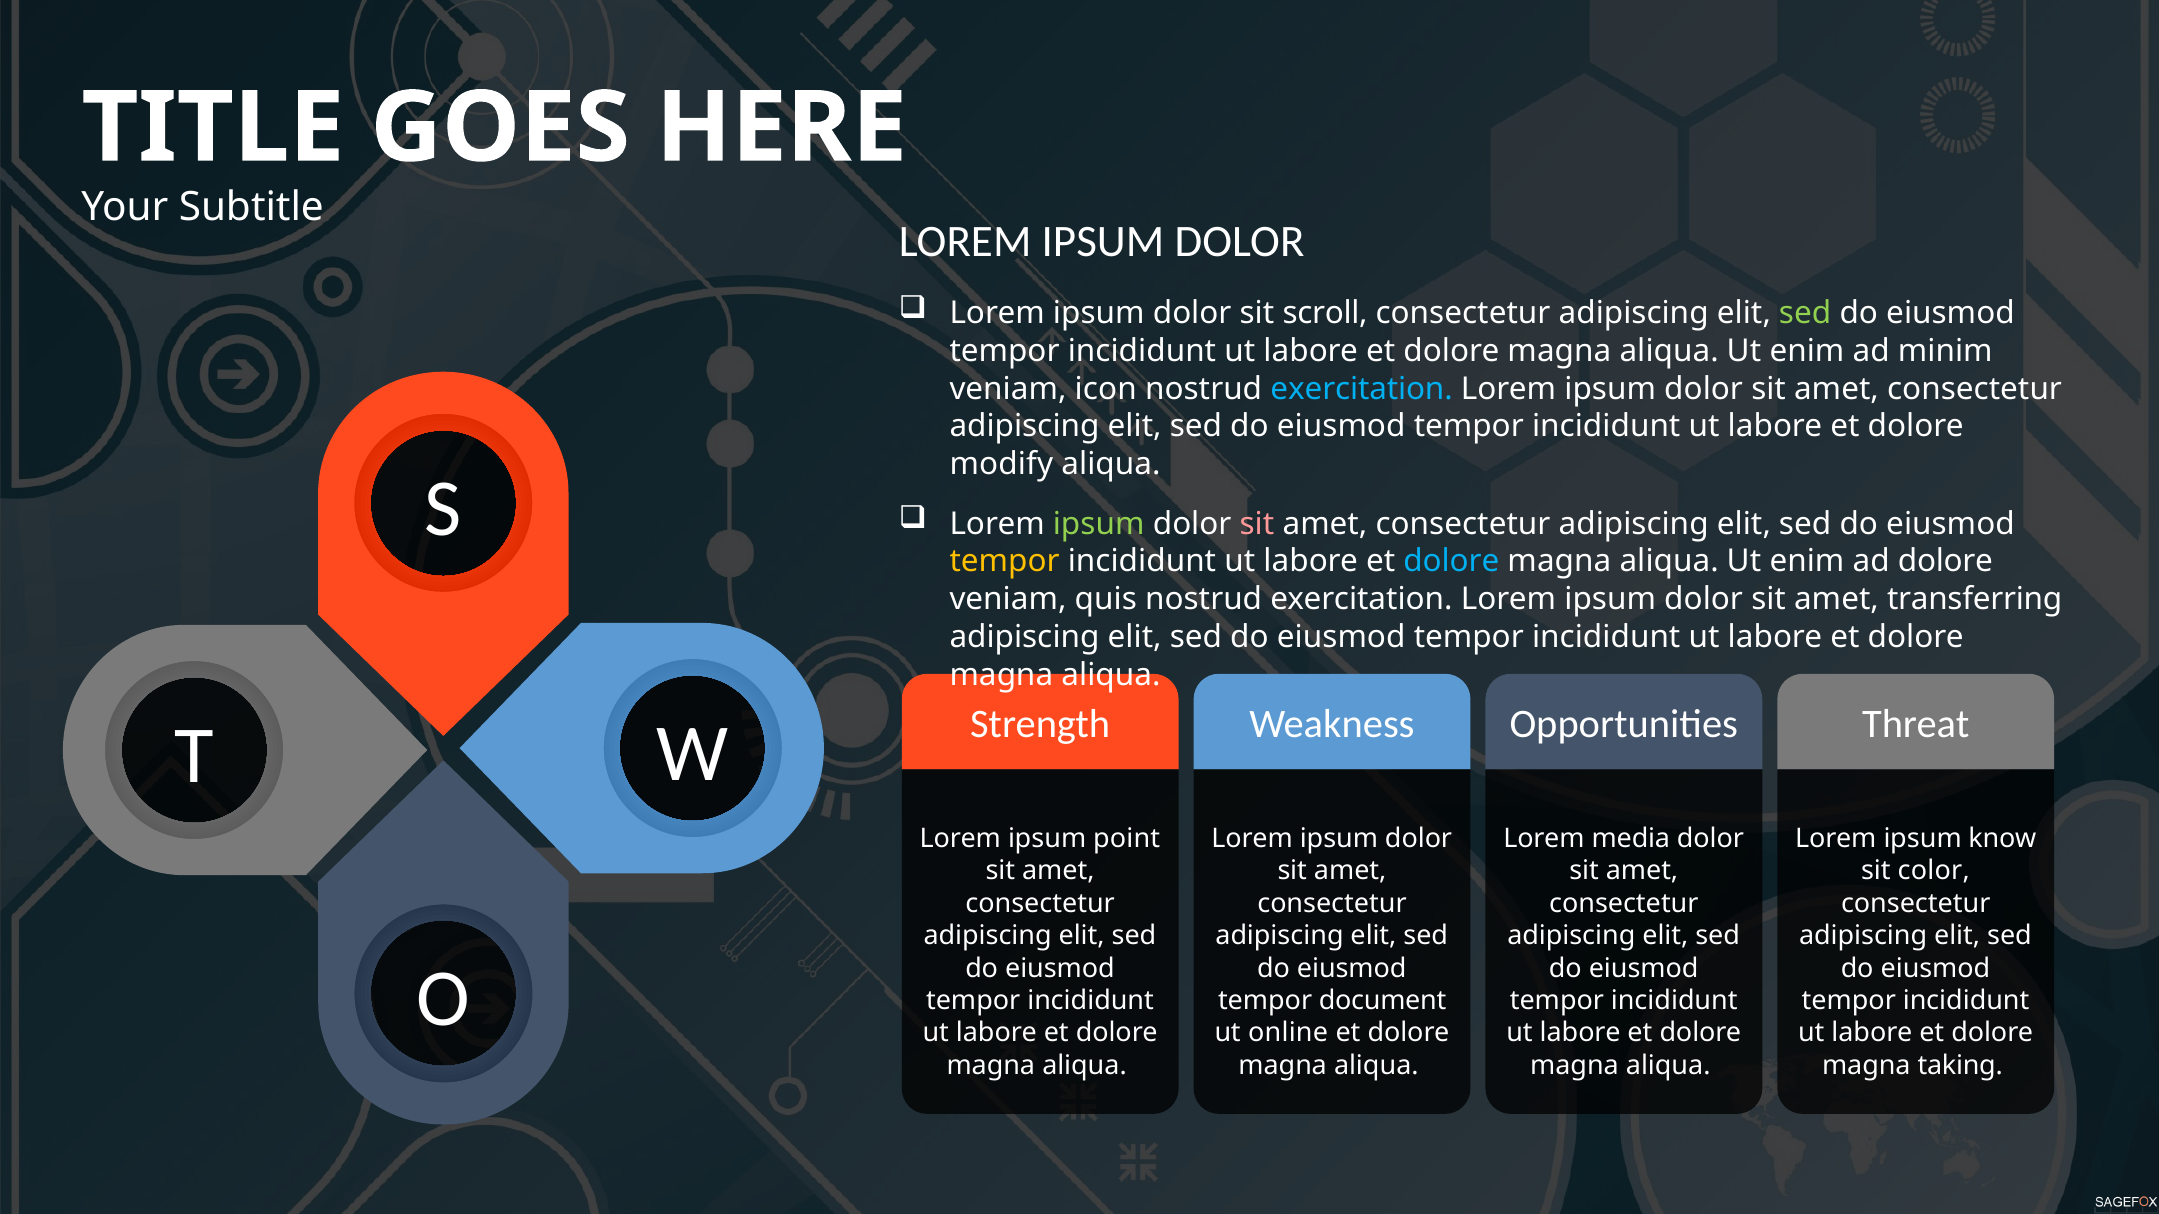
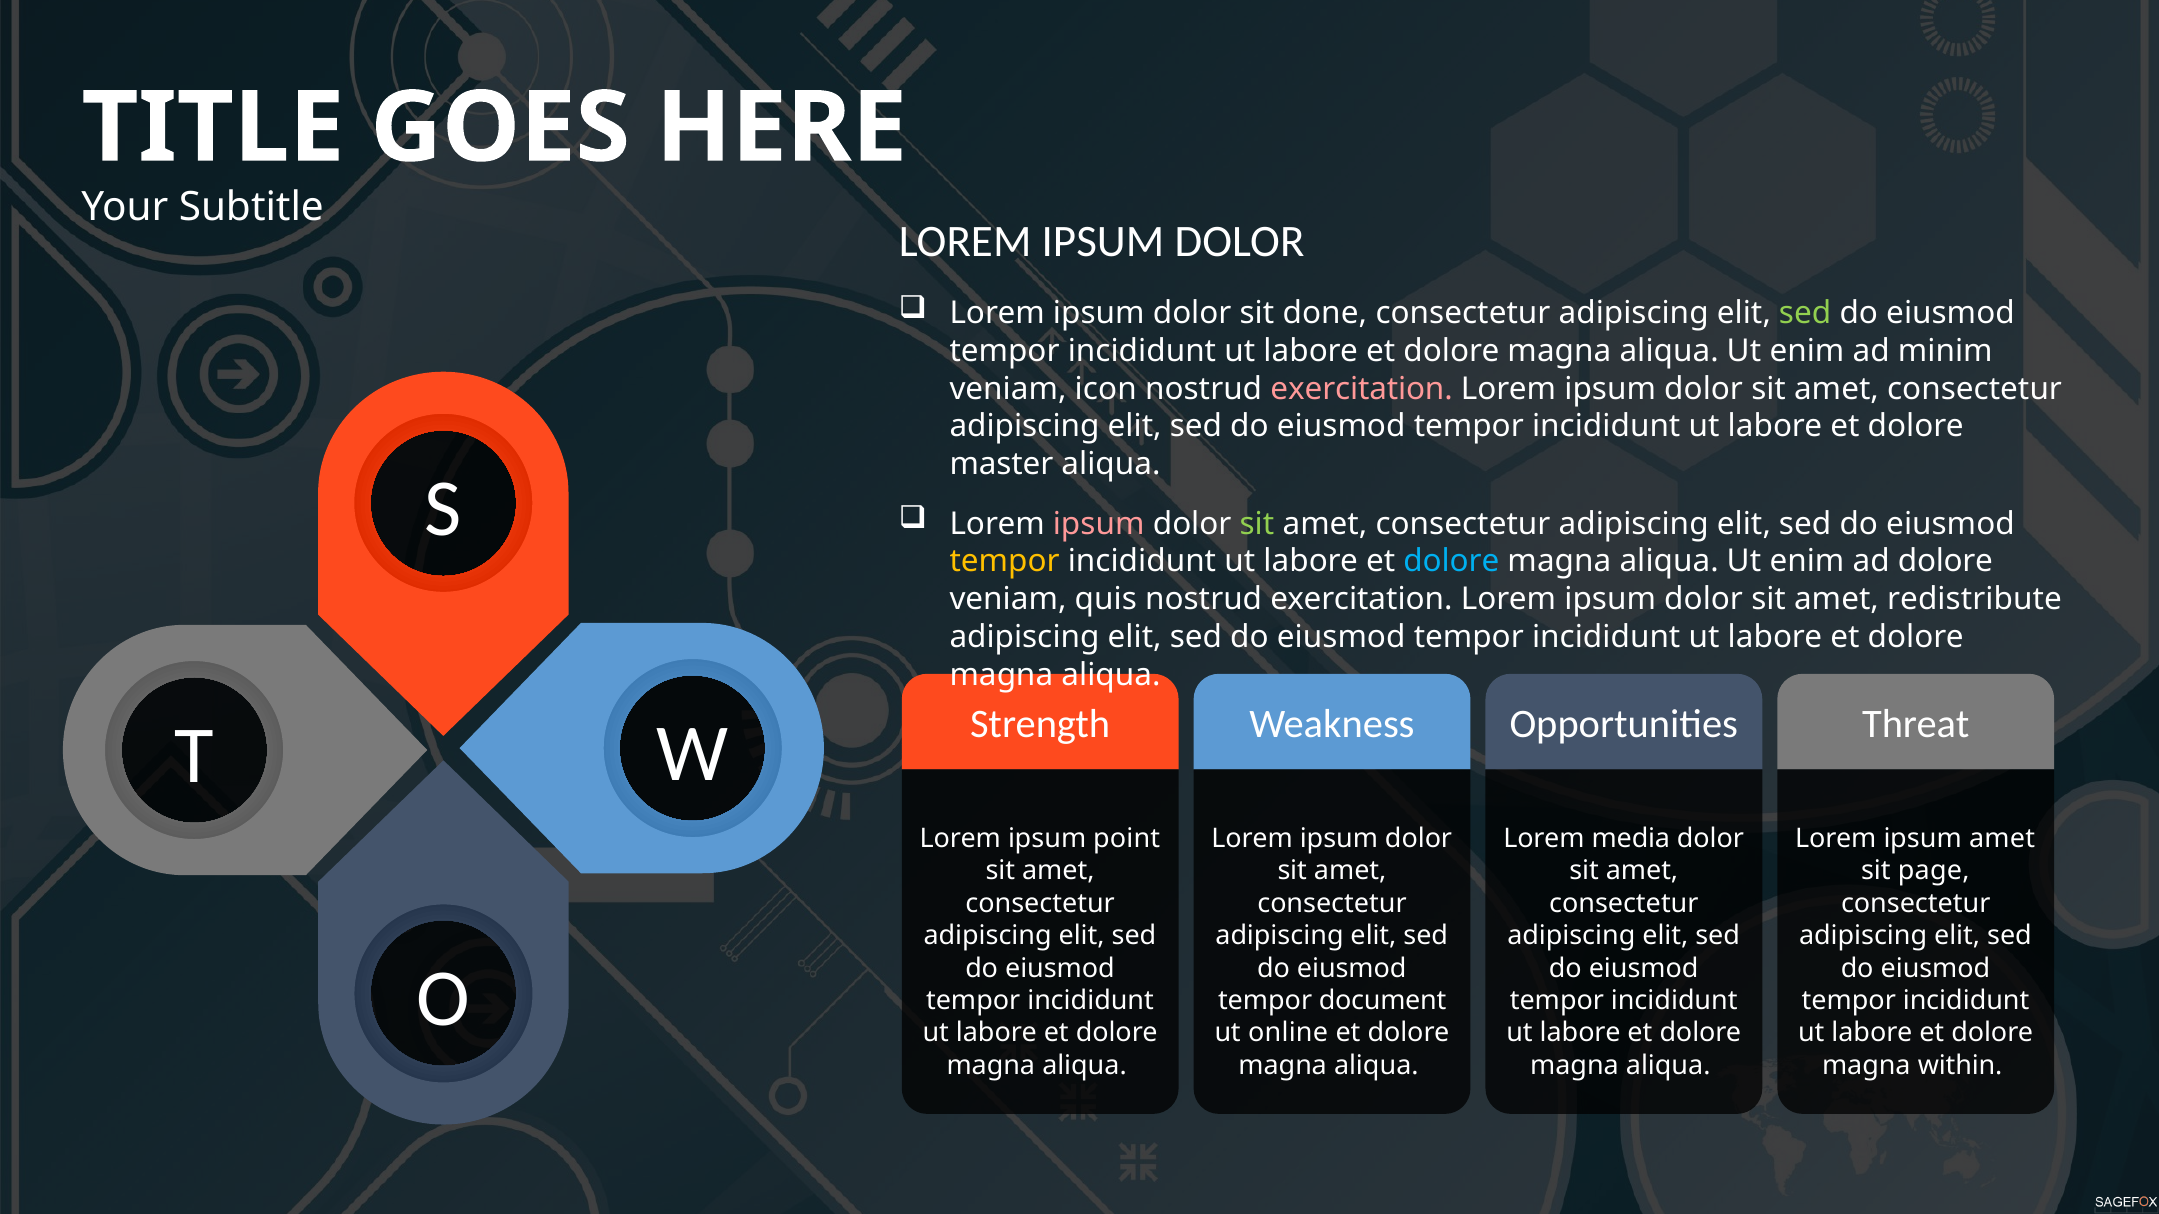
scroll: scroll -> done
exercitation at (1362, 389) colour: light blue -> pink
modify: modify -> master
ipsum at (1099, 524) colour: light green -> pink
sit at (1257, 524) colour: pink -> light green
transferring: transferring -> redistribute
ipsum know: know -> amet
color: color -> page
taking: taking -> within
